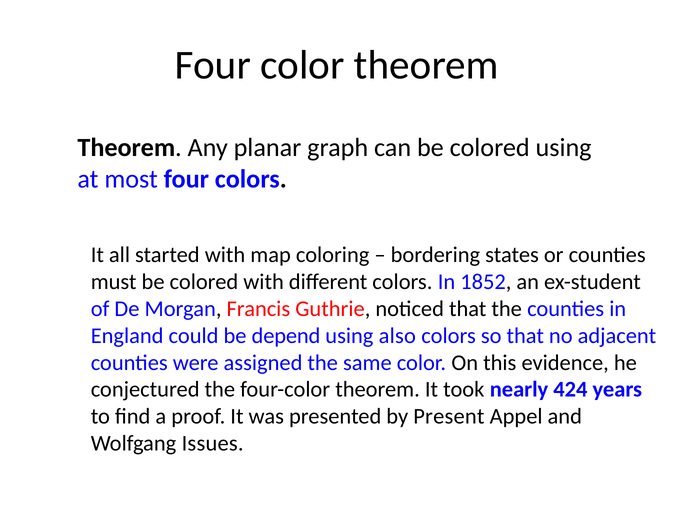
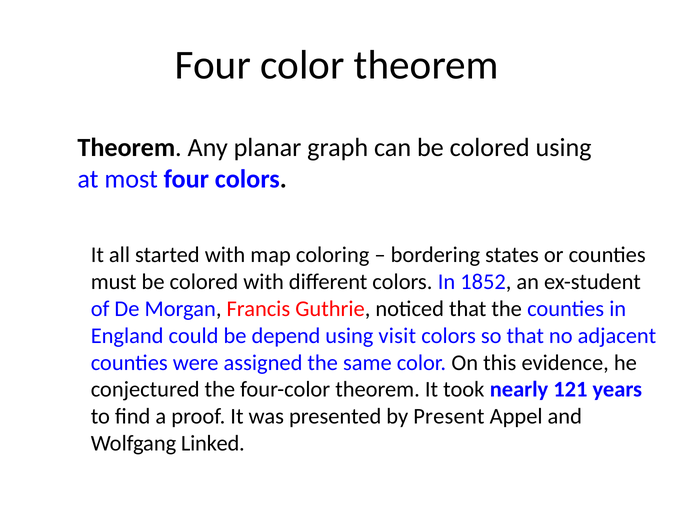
also: also -> visit
424: 424 -> 121
Issues: Issues -> Linked
